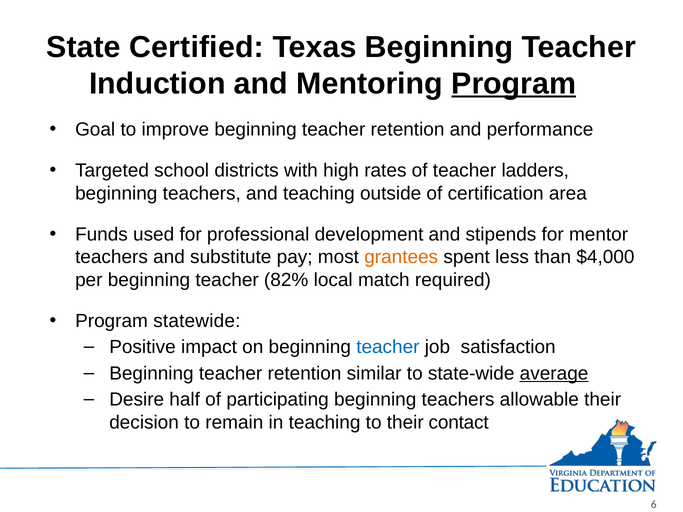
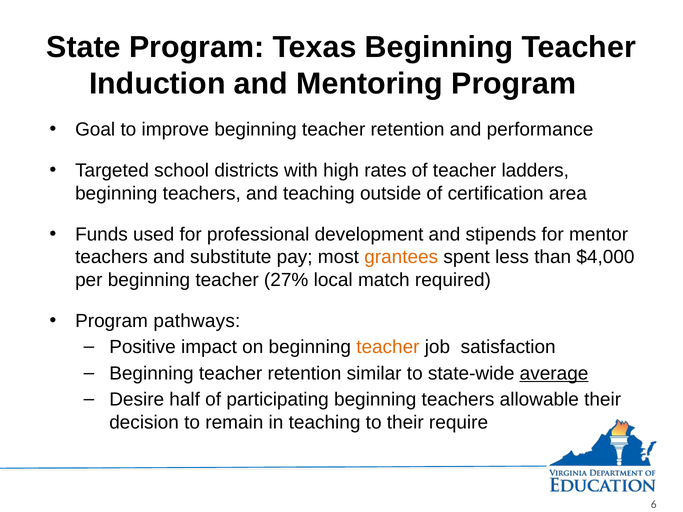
State Certified: Certified -> Program
Program at (514, 84) underline: present -> none
82%: 82% -> 27%
statewide: statewide -> pathways
teacher at (388, 347) colour: blue -> orange
contact: contact -> require
